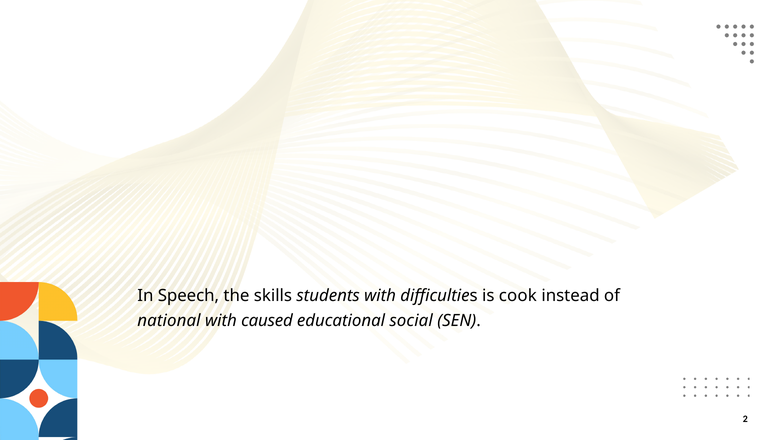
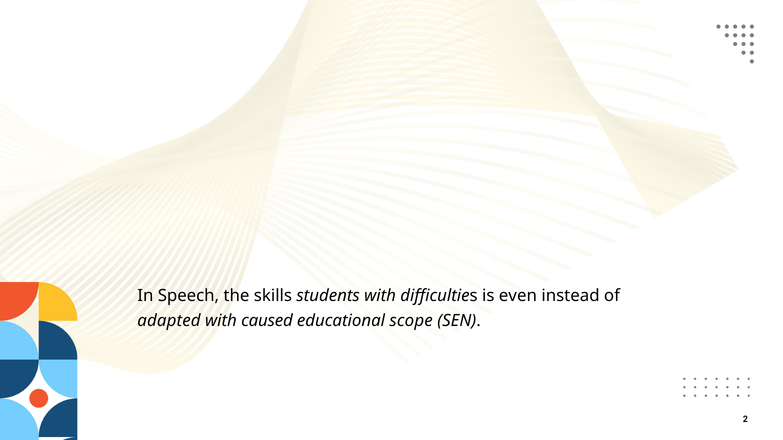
cook: cook -> even
national: national -> adapted
social: social -> scope
